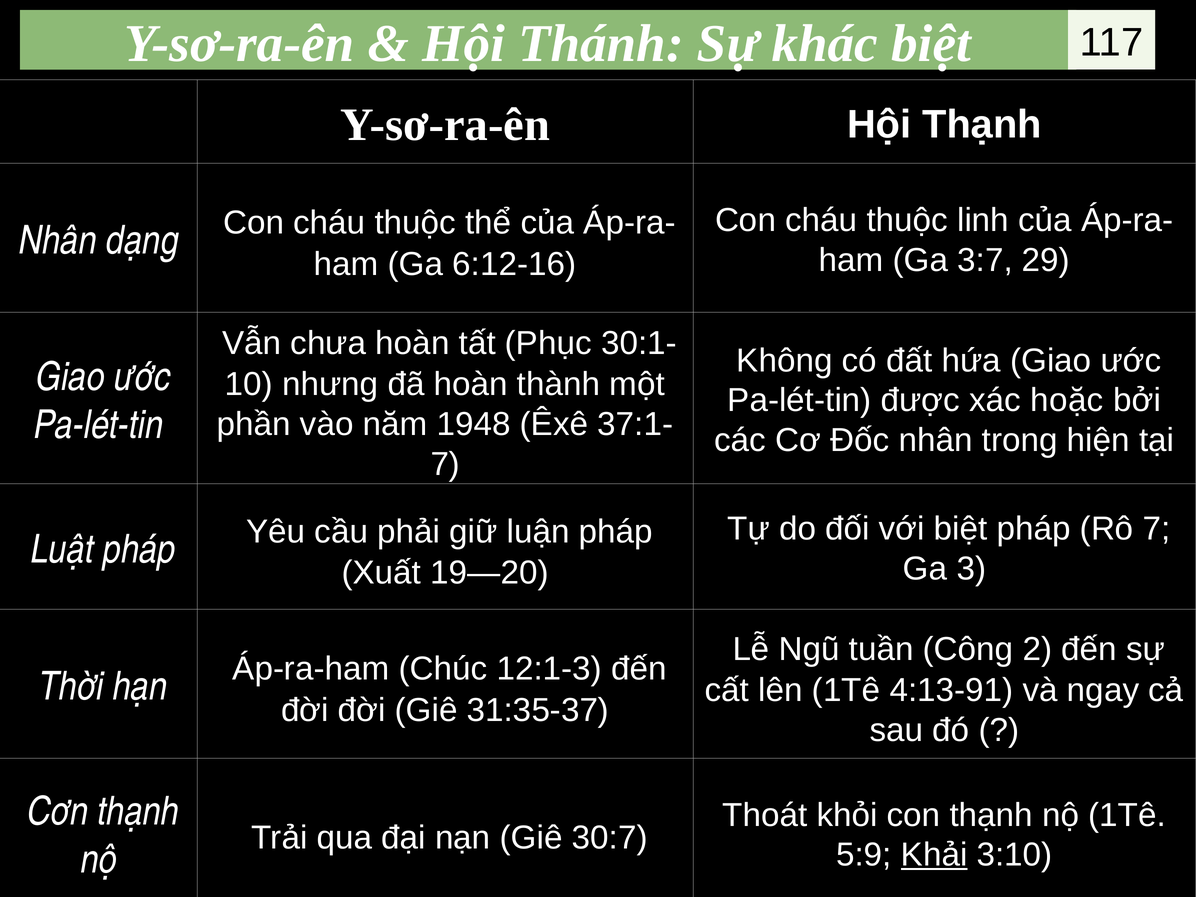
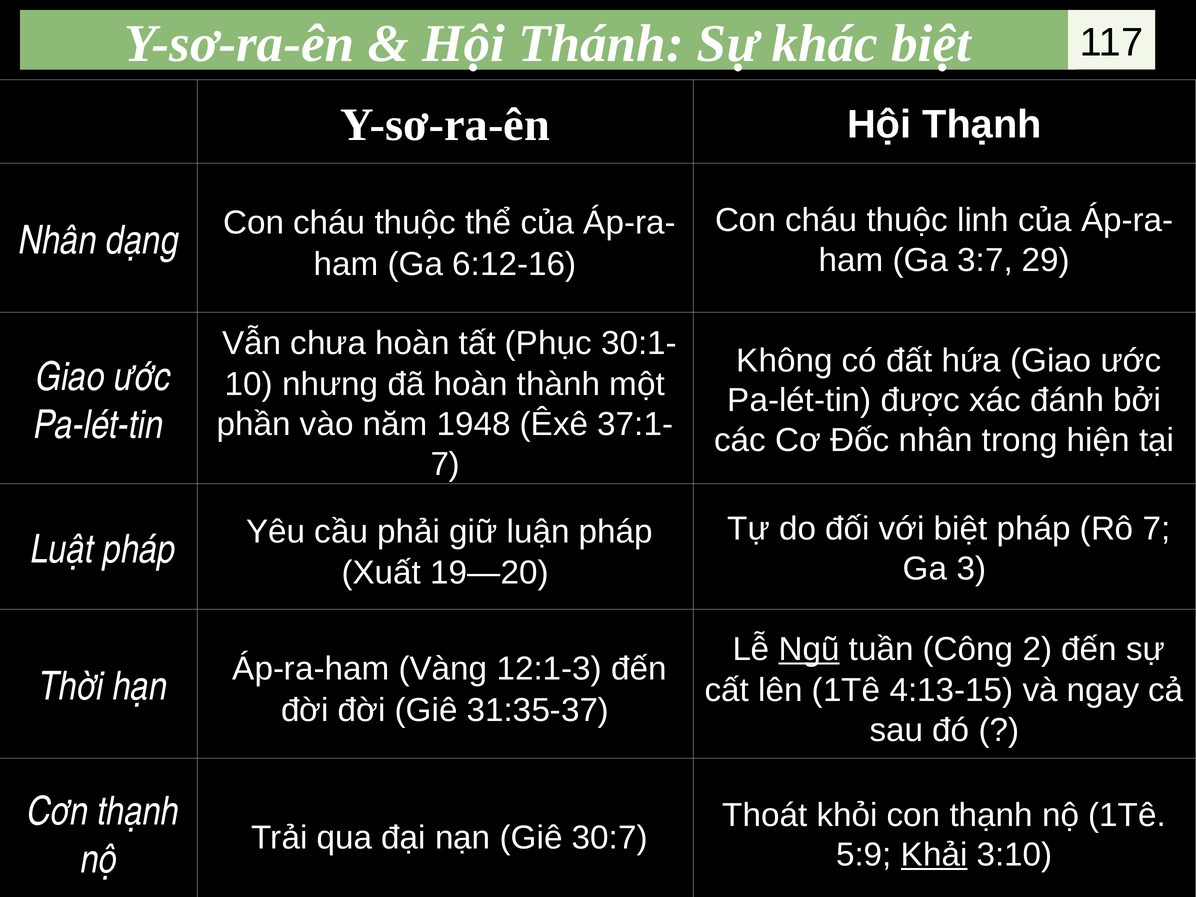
hoặc: hoặc -> đánh
Ngũ underline: none -> present
Chúc: Chúc -> Vàng
4:13-91: 4:13-91 -> 4:13-15
